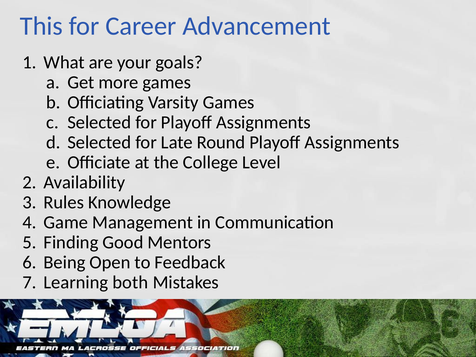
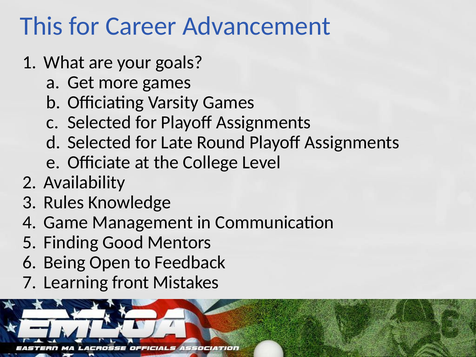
both: both -> front
